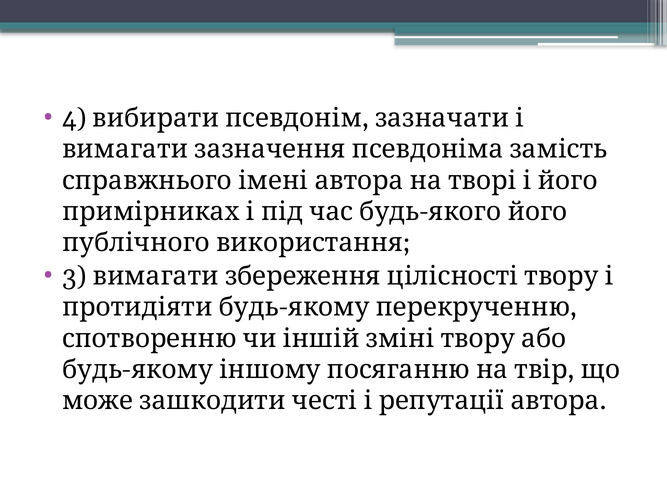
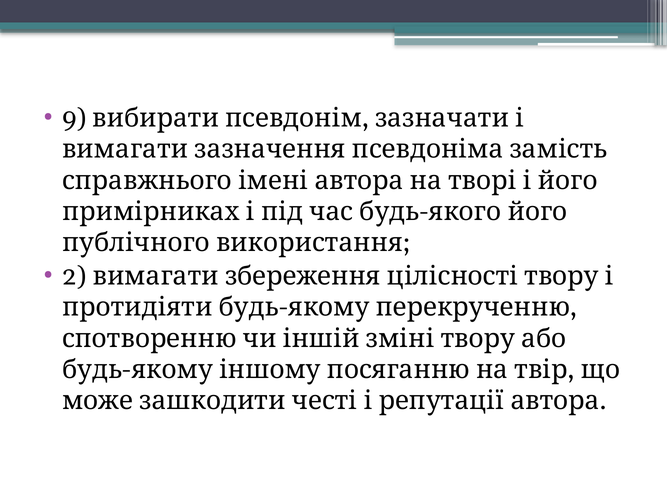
4: 4 -> 9
3: 3 -> 2
